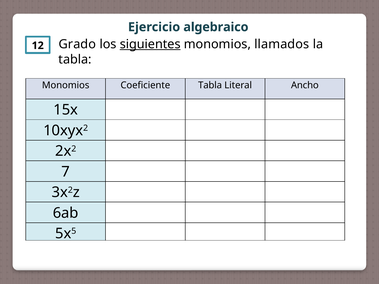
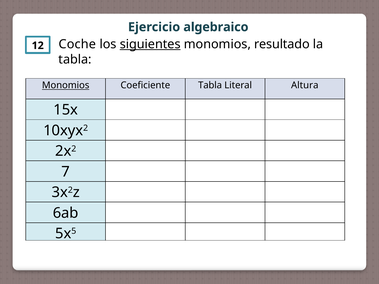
Grado: Grado -> Coche
llamados: llamados -> resultado
Monomios at (66, 85) underline: none -> present
Ancho: Ancho -> Altura
